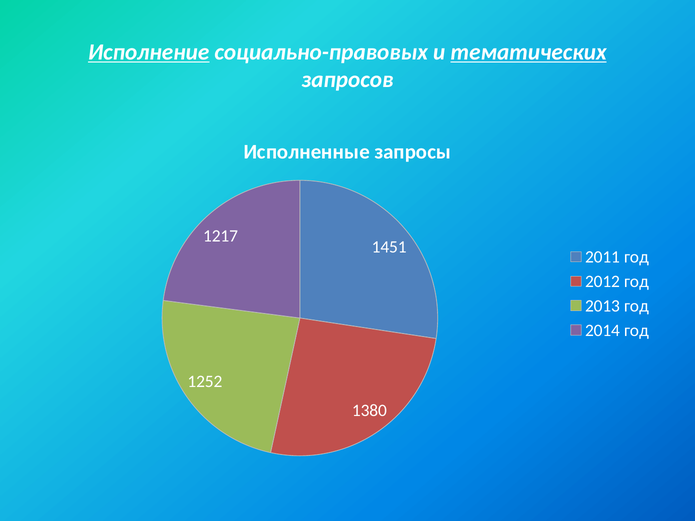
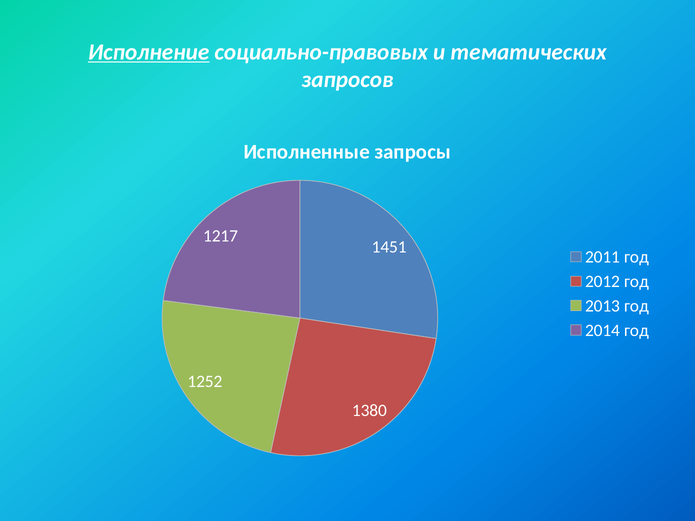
тематических underline: present -> none
